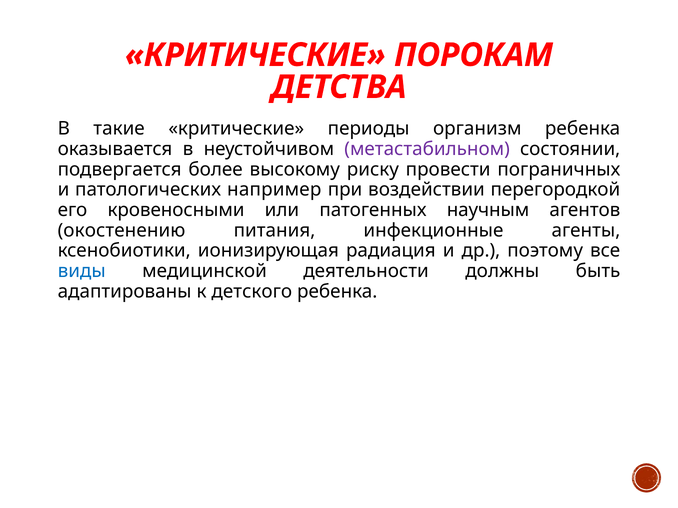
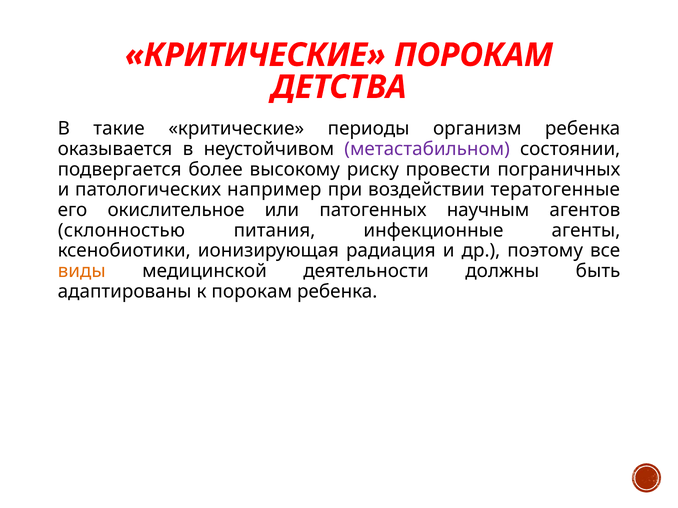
перегородкой: перегородкой -> тератогенные
кровеносными: кровеносными -> окислительное
окостенению: окостенению -> склонностью
виды colour: blue -> orange
к детского: детского -> порокам
